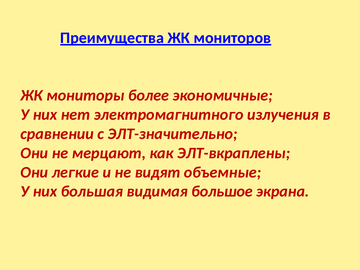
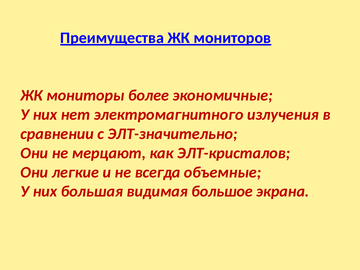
ЭЛТ-вкраплены: ЭЛТ-вкраплены -> ЭЛТ-кристалов
видят: видят -> всегда
